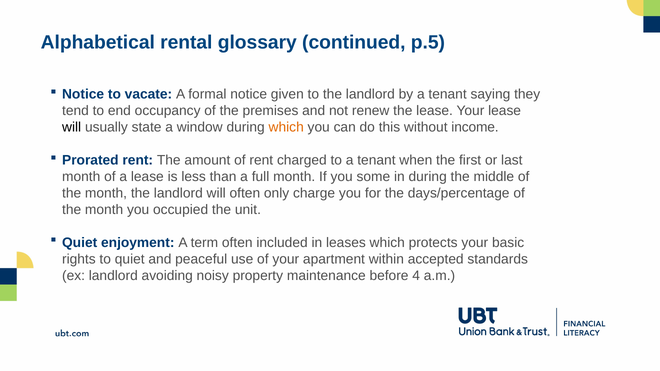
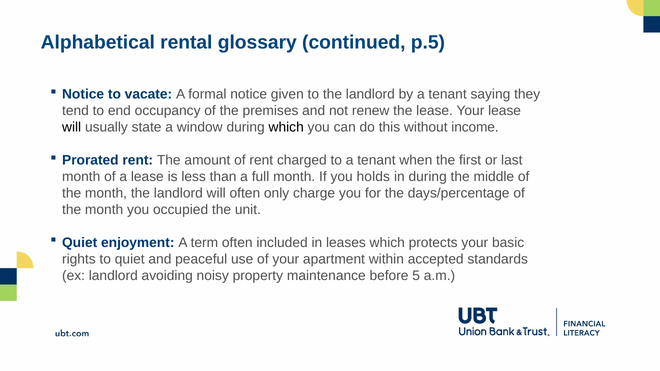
which at (286, 127) colour: orange -> black
some: some -> holds
4: 4 -> 5
